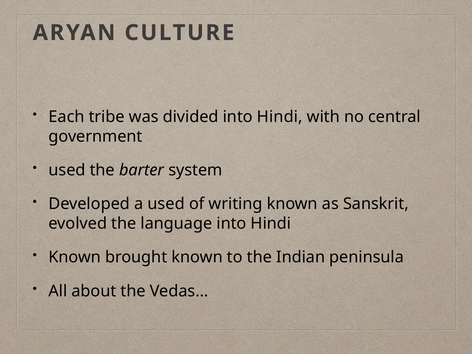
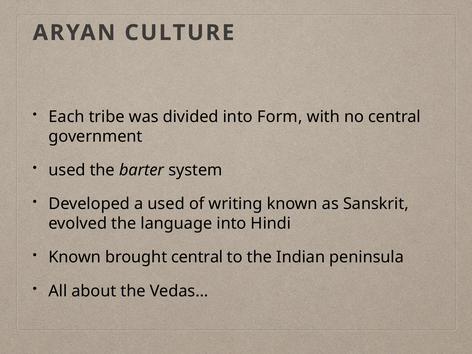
divided into Hindi: Hindi -> Form
brought known: known -> central
